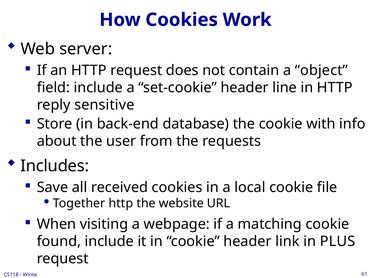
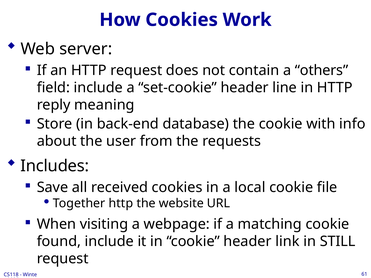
object: object -> others
sensitive: sensitive -> meaning
PLUS: PLUS -> STILL
